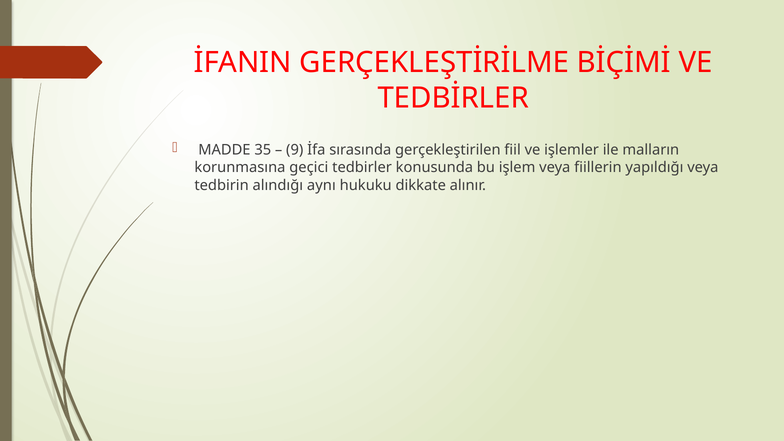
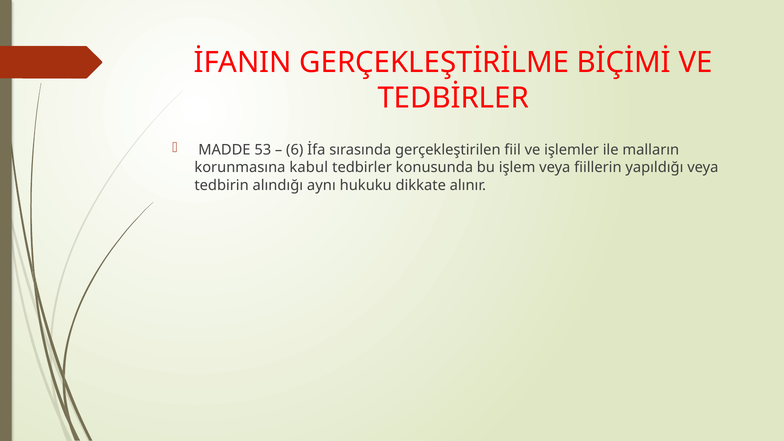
35: 35 -> 53
9: 9 -> 6
geçici: geçici -> kabul
